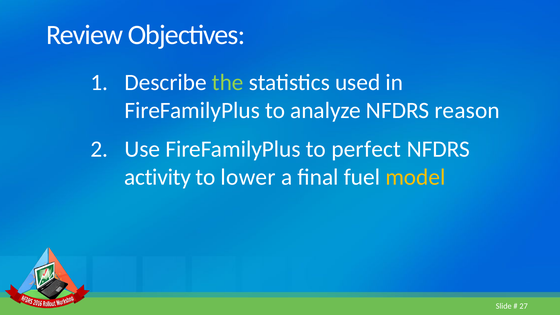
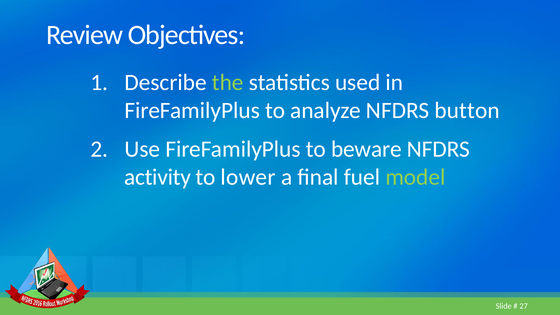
reason: reason -> button
perfect: perfect -> beware
model colour: yellow -> light green
